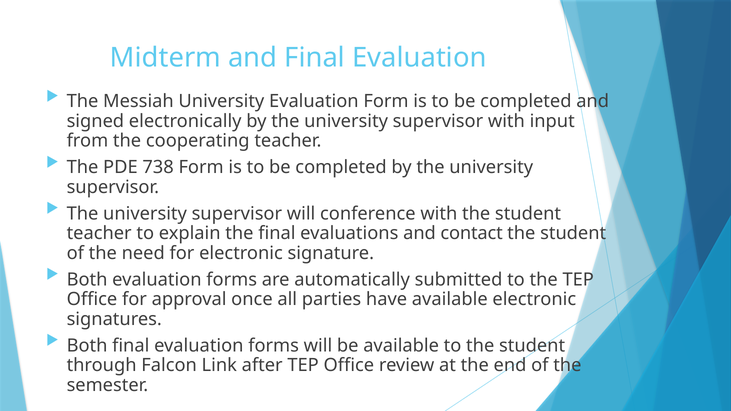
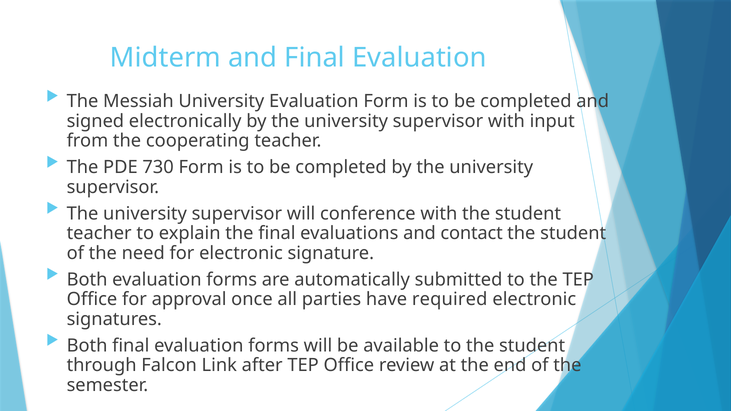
738: 738 -> 730
have available: available -> required
